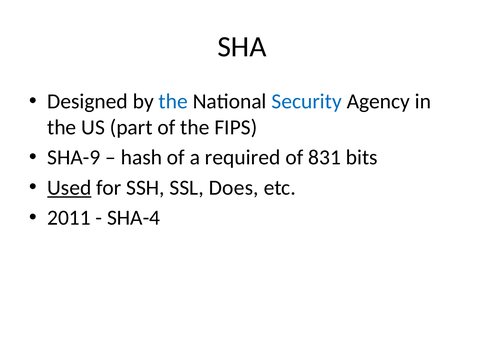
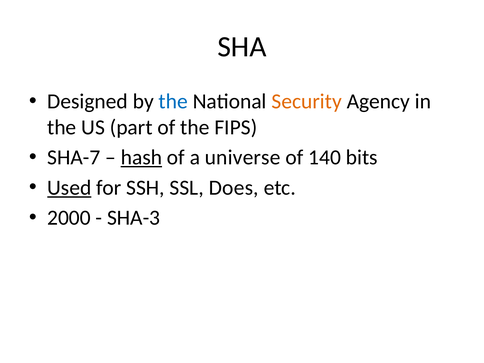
Security colour: blue -> orange
SHA-9: SHA-9 -> SHA-7
hash underline: none -> present
required: required -> universe
831: 831 -> 140
2011: 2011 -> 2000
SHA-4: SHA-4 -> SHA-3
